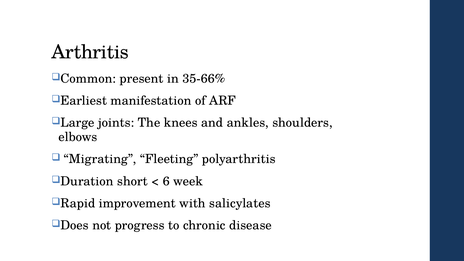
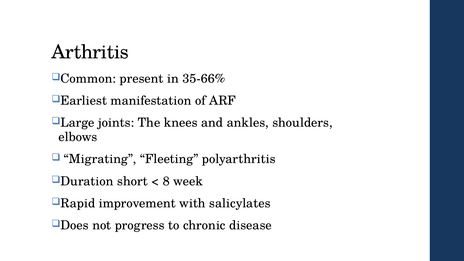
6: 6 -> 8
